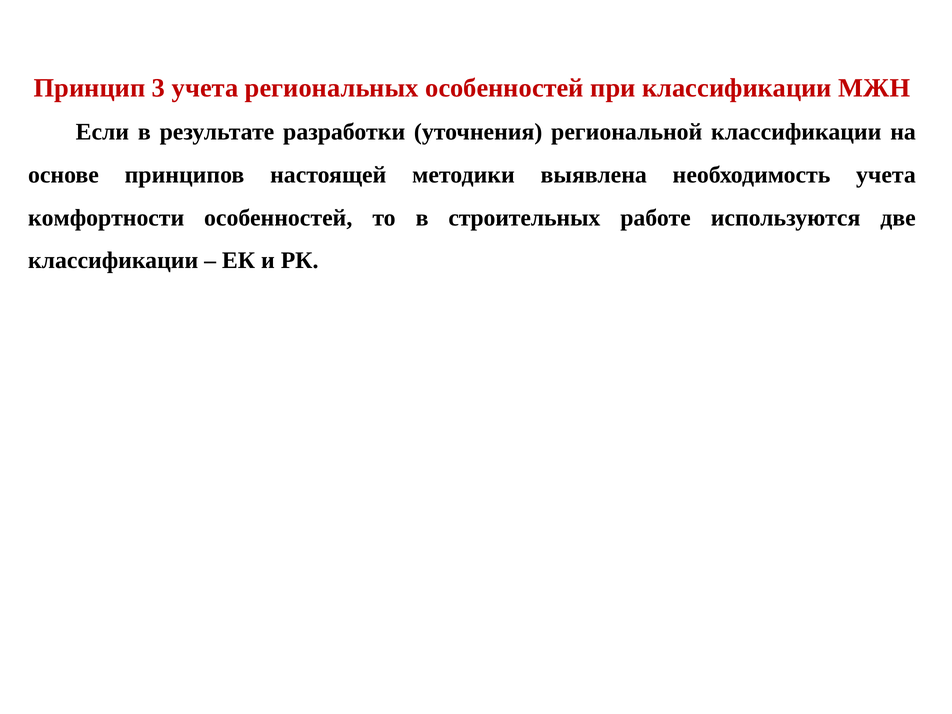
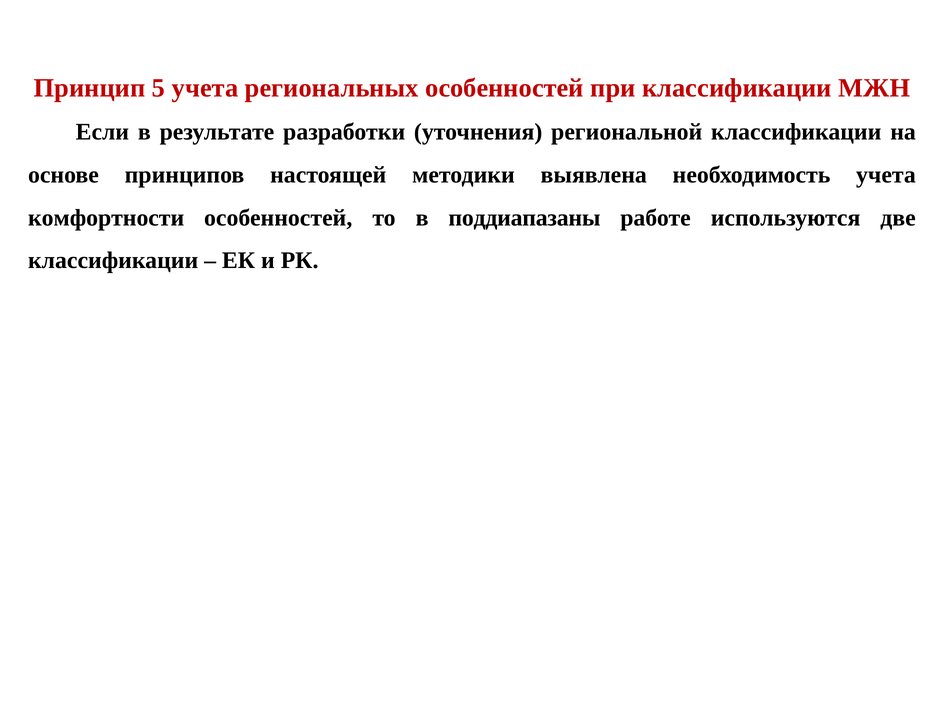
3: 3 -> 5
строительных: строительных -> поддиапазаны
